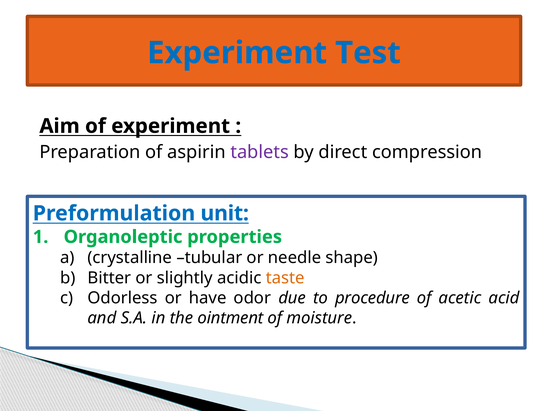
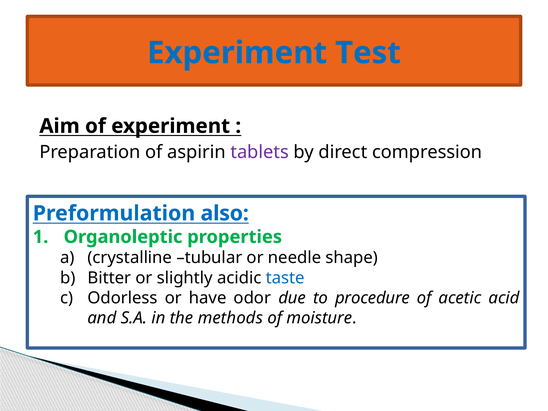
unit: unit -> also
taste colour: orange -> blue
ointment: ointment -> methods
